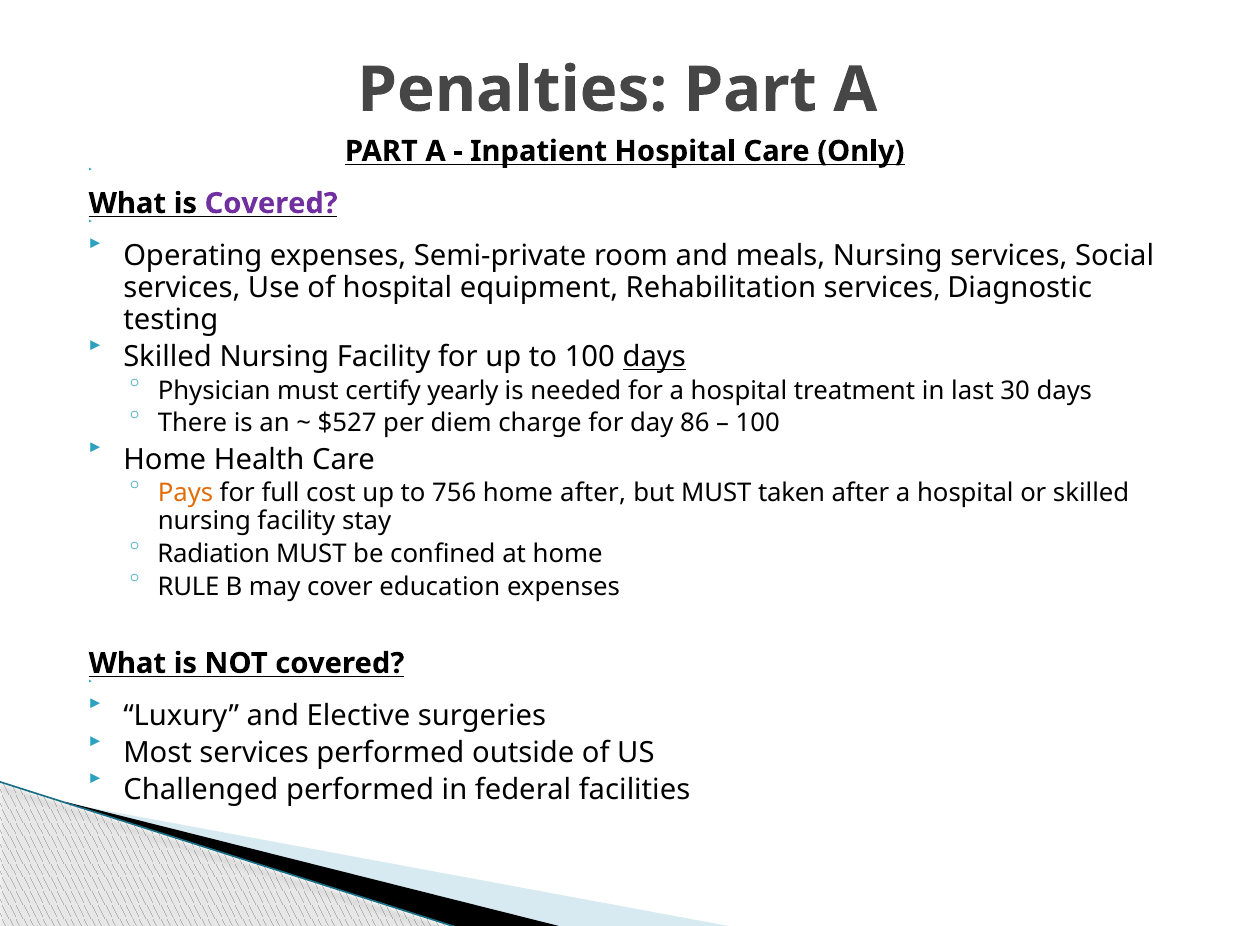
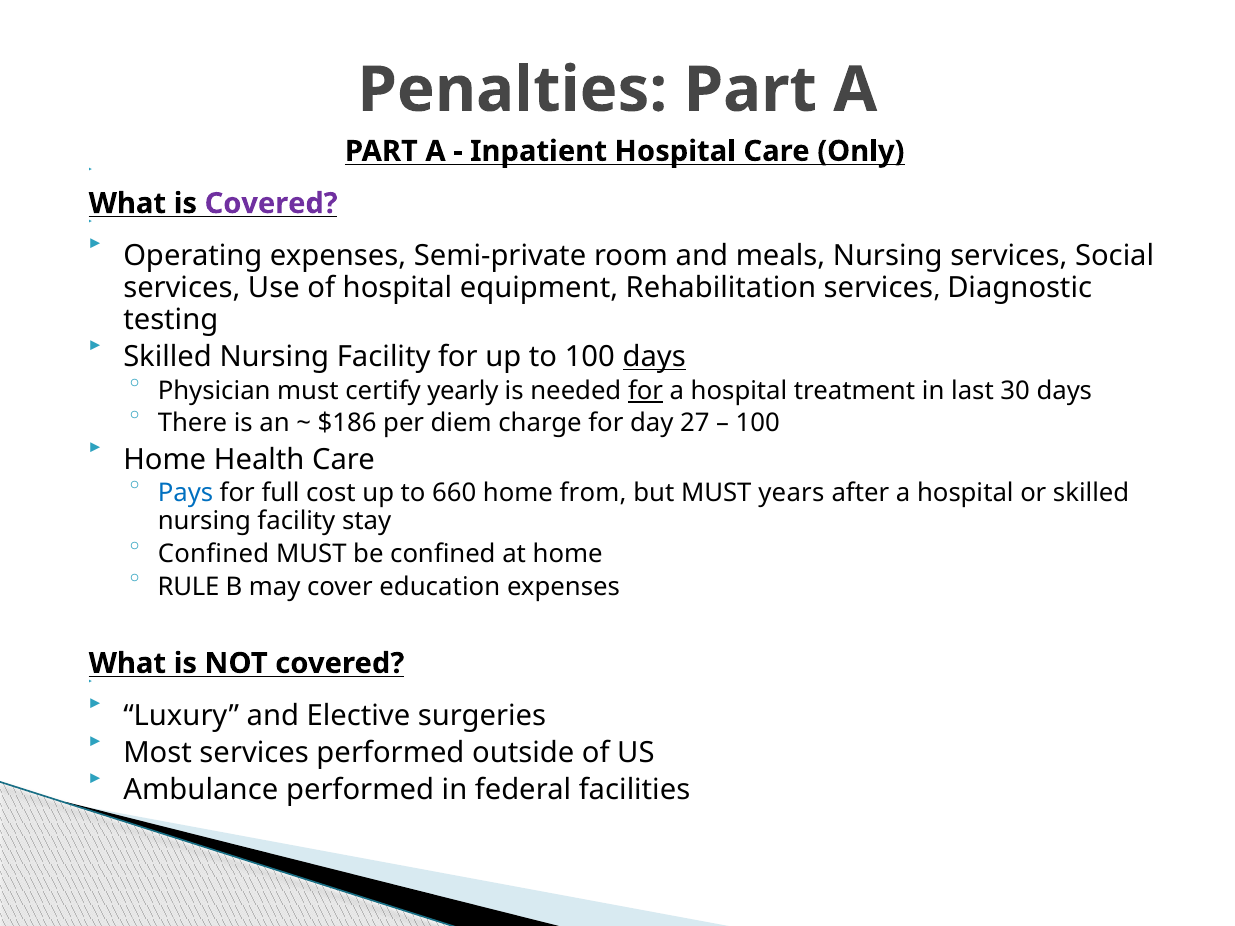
for at (645, 391) underline: none -> present
$527: $527 -> $186
86: 86 -> 27
Pays colour: orange -> blue
756: 756 -> 660
home after: after -> from
taken: taken -> years
Radiation at (214, 554): Radiation -> Confined
Challenged: Challenged -> Ambulance
